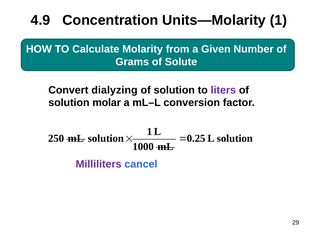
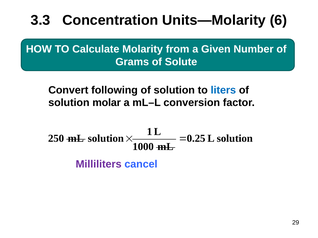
4.9: 4.9 -> 3.3
1: 1 -> 6
dialyzing: dialyzing -> following
liters colour: purple -> blue
